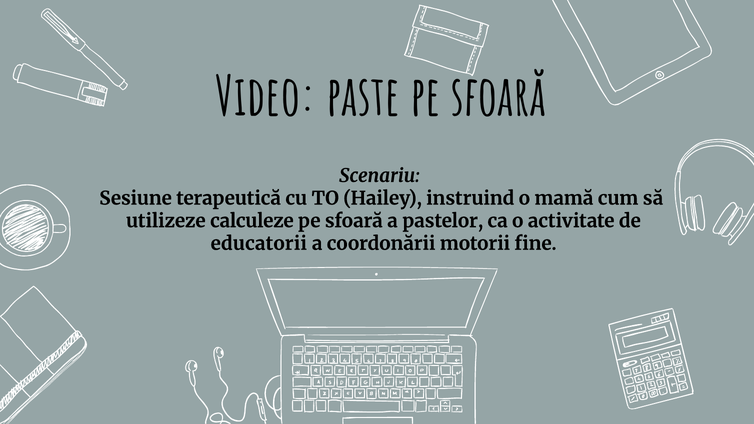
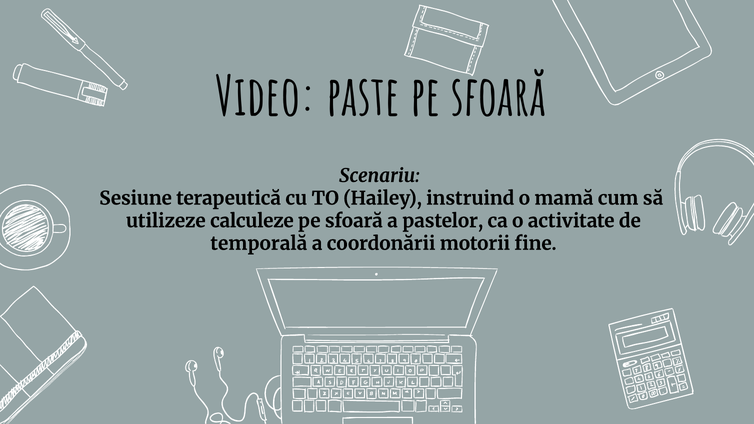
educatorii: educatorii -> temporală
